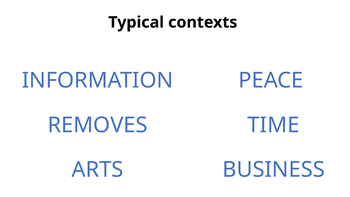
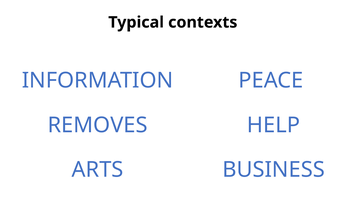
TIME: TIME -> HELP
